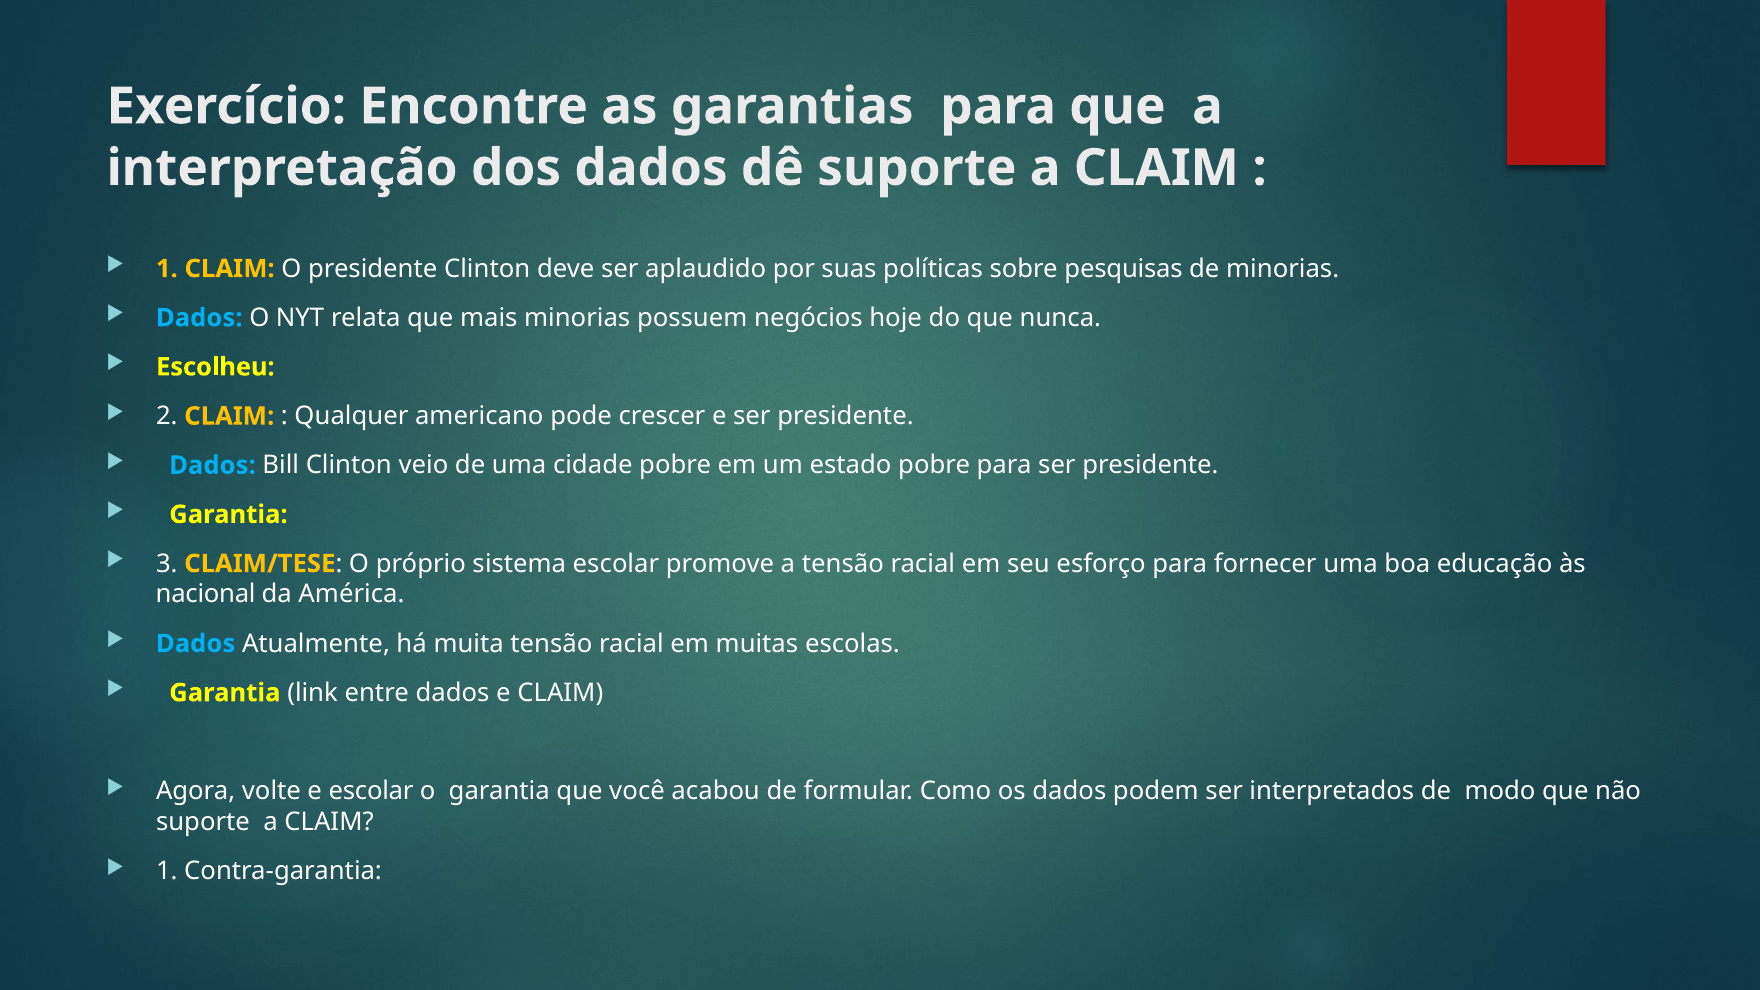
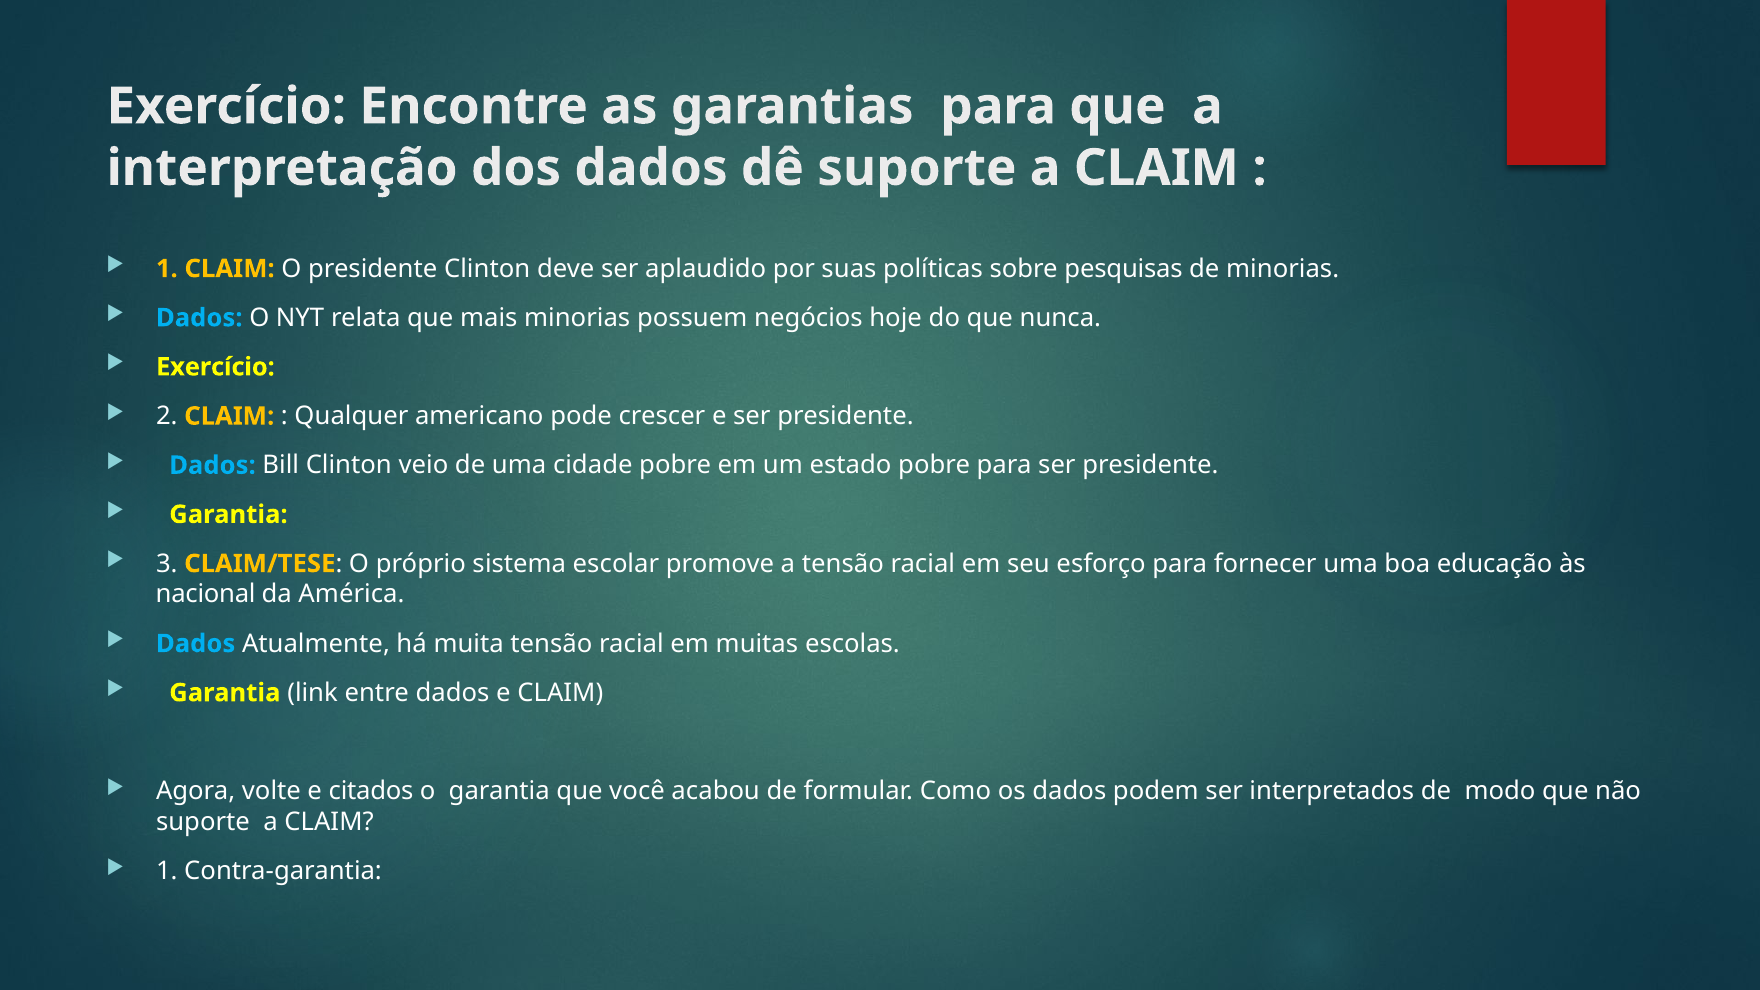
Escolheu at (215, 367): Escolheu -> Exercício
e escolar: escolar -> citados
